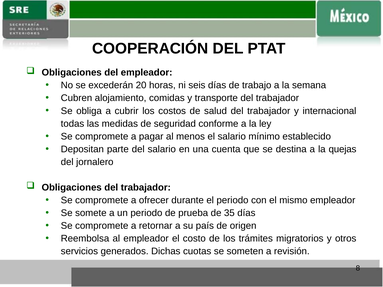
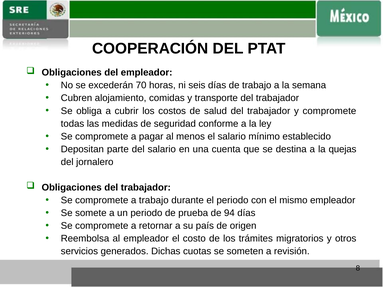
20: 20 -> 70
y internacional: internacional -> compromete
a ofrecer: ofrecer -> trabajo
35: 35 -> 94
